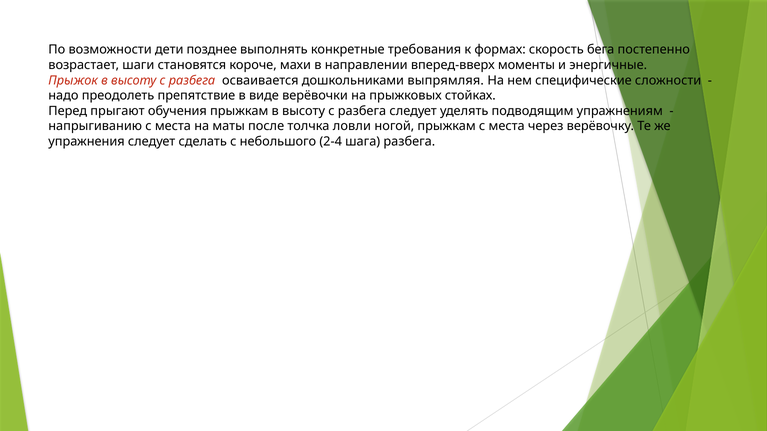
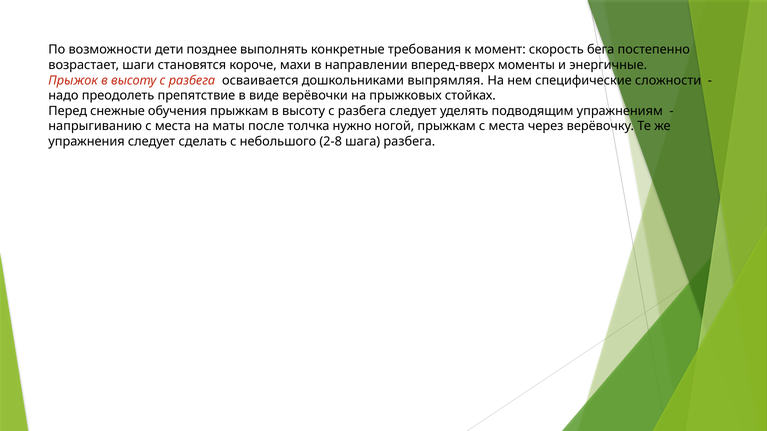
формах: формах -> момент
прыгают: прыгают -> снежные
ловли: ловли -> нужно
2-4: 2-4 -> 2-8
